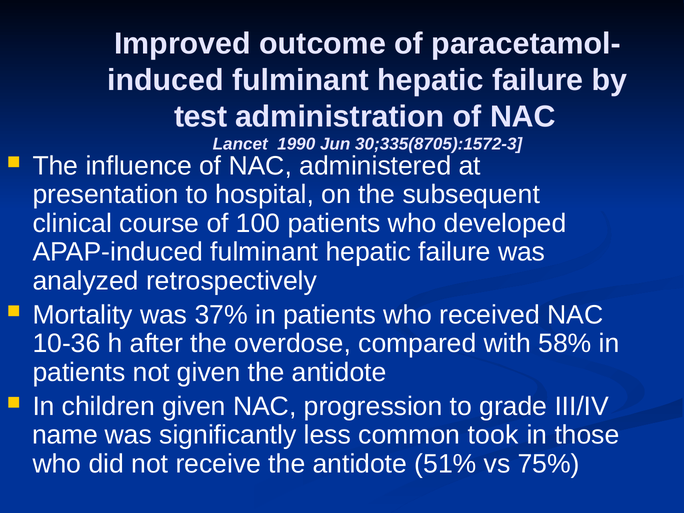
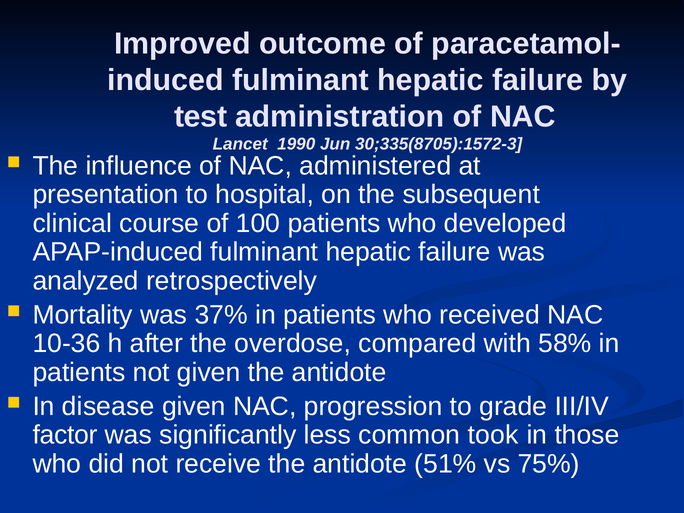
children: children -> disease
name: name -> factor
